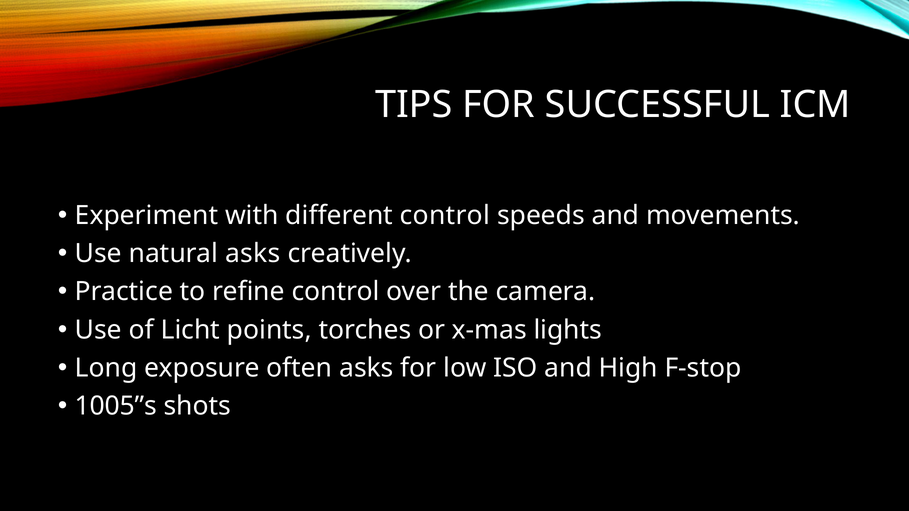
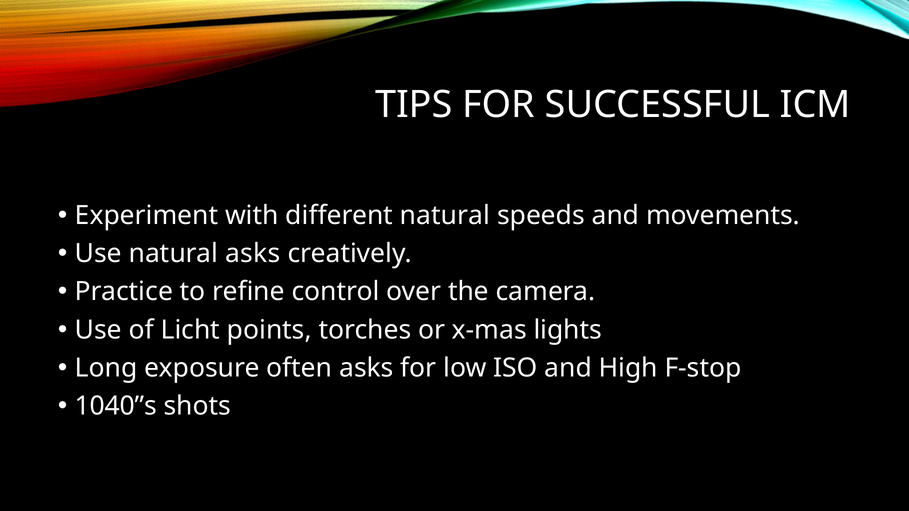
different control: control -> natural
1005”s: 1005”s -> 1040”s
